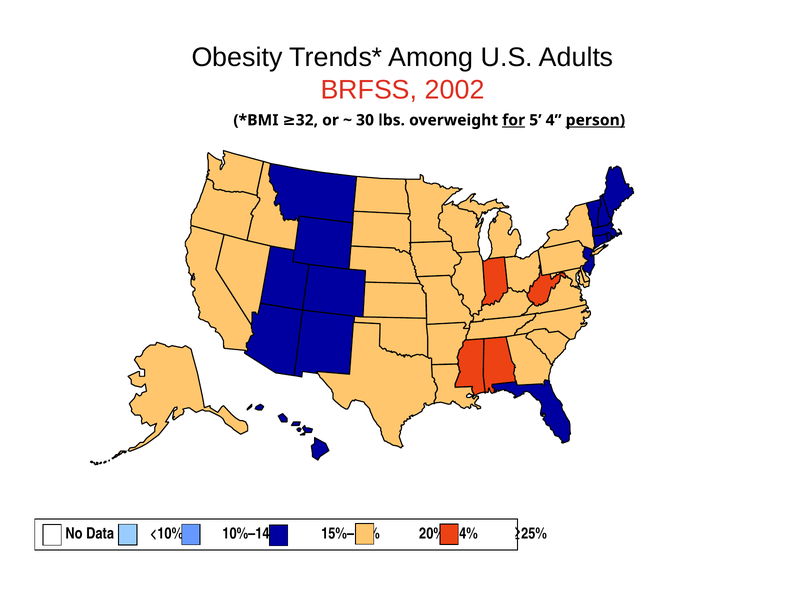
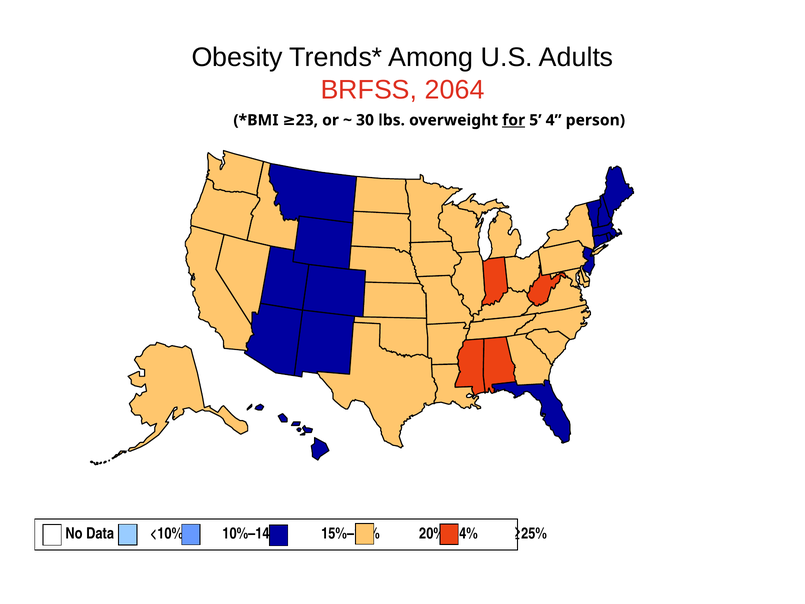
2002: 2002 -> 2064
32: 32 -> 23
person underline: present -> none
